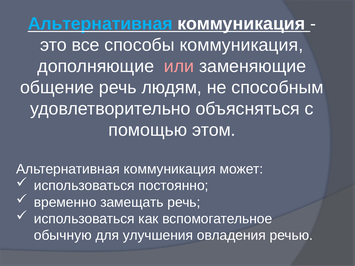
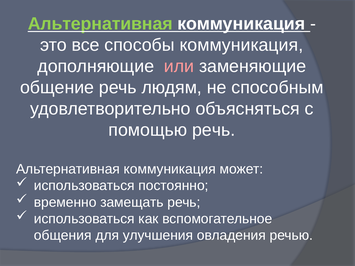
Альтернативная at (100, 24) colour: light blue -> light green
помощью этом: этом -> речь
обычную: обычную -> общения
